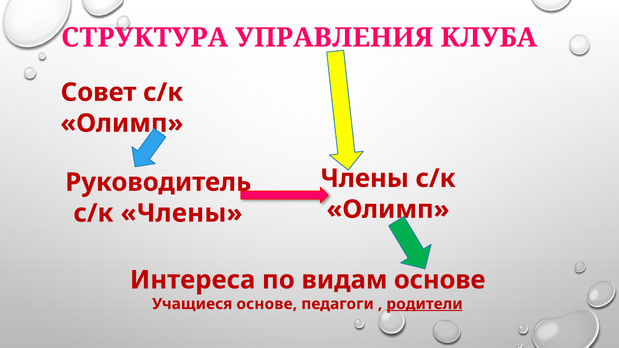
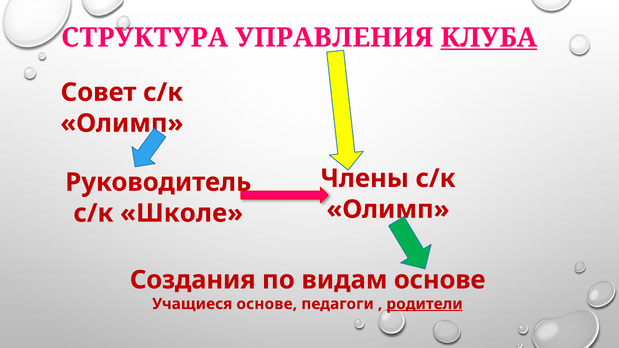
КЛУБА underline: none -> present
с/к Члены: Члены -> Школе
Интереса: Интереса -> Создания
